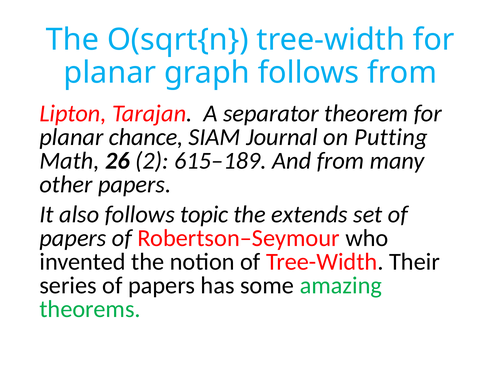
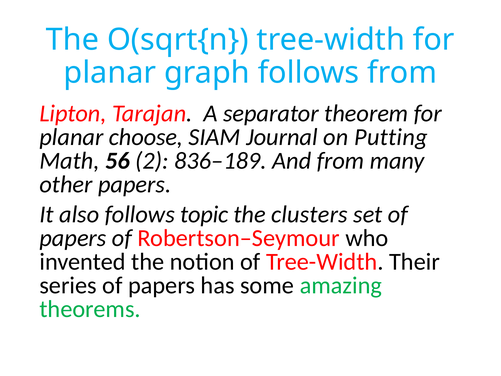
chance: chance -> choose
26: 26 -> 56
615–189: 615–189 -> 836–189
extends: extends -> clusters
